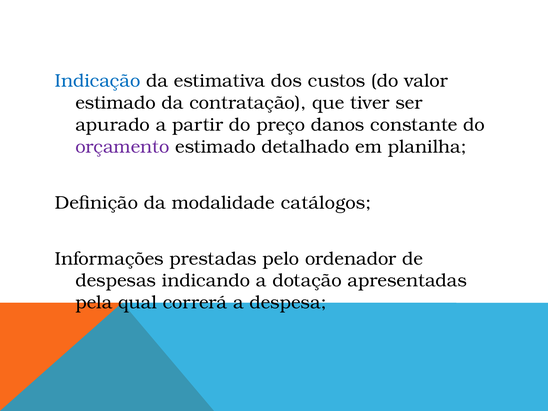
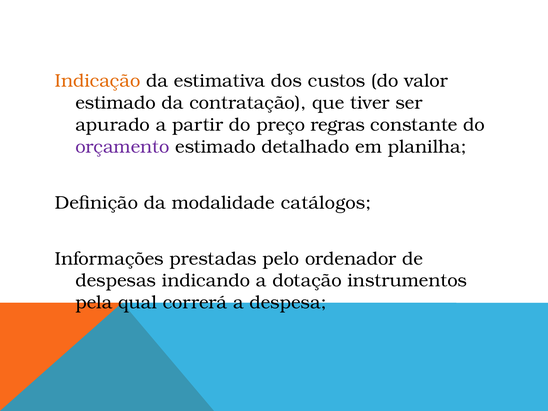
Indicação colour: blue -> orange
danos: danos -> regras
apresentadas: apresentadas -> instrumentos
